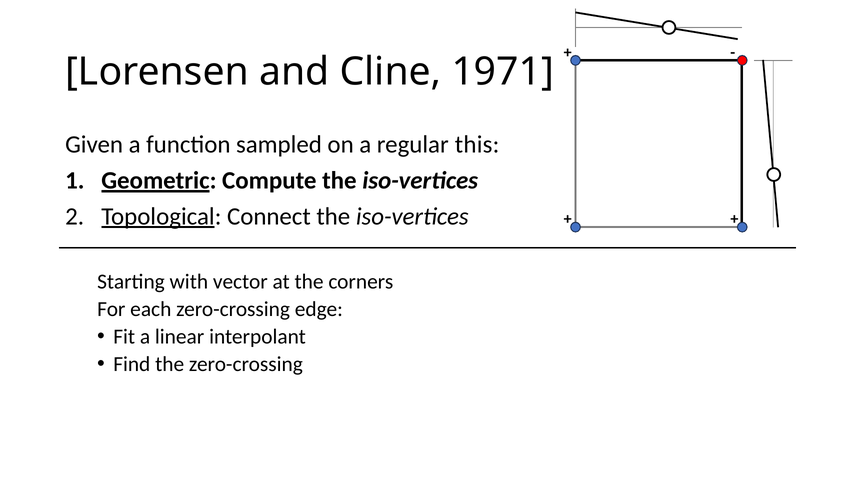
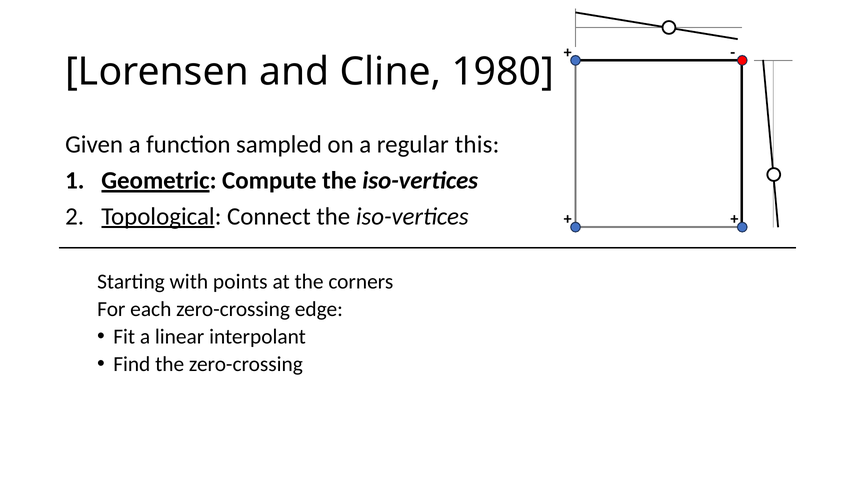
1971: 1971 -> 1980
vector: vector -> points
